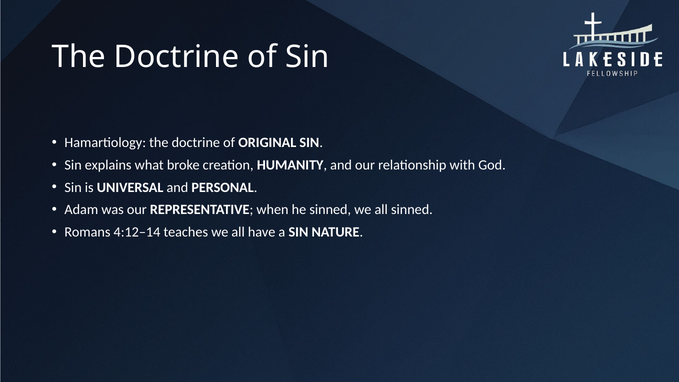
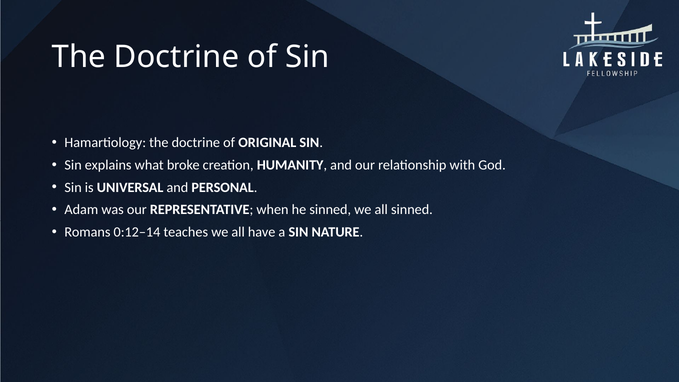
4:12–14: 4:12–14 -> 0:12–14
